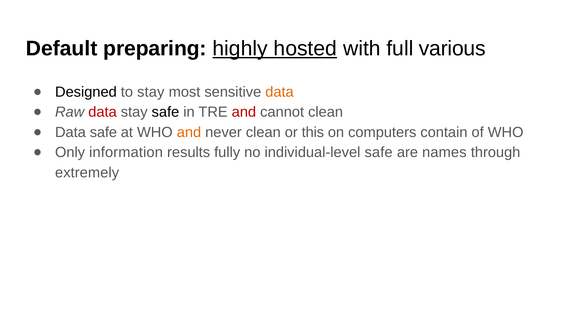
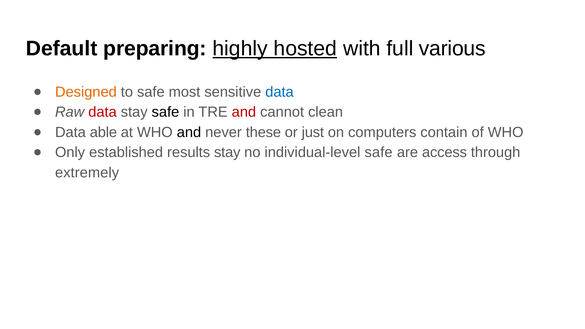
Designed colour: black -> orange
to stay: stay -> safe
data at (280, 92) colour: orange -> blue
Data safe: safe -> able
and at (189, 132) colour: orange -> black
never clean: clean -> these
this: this -> just
information: information -> established
results fully: fully -> stay
names: names -> access
